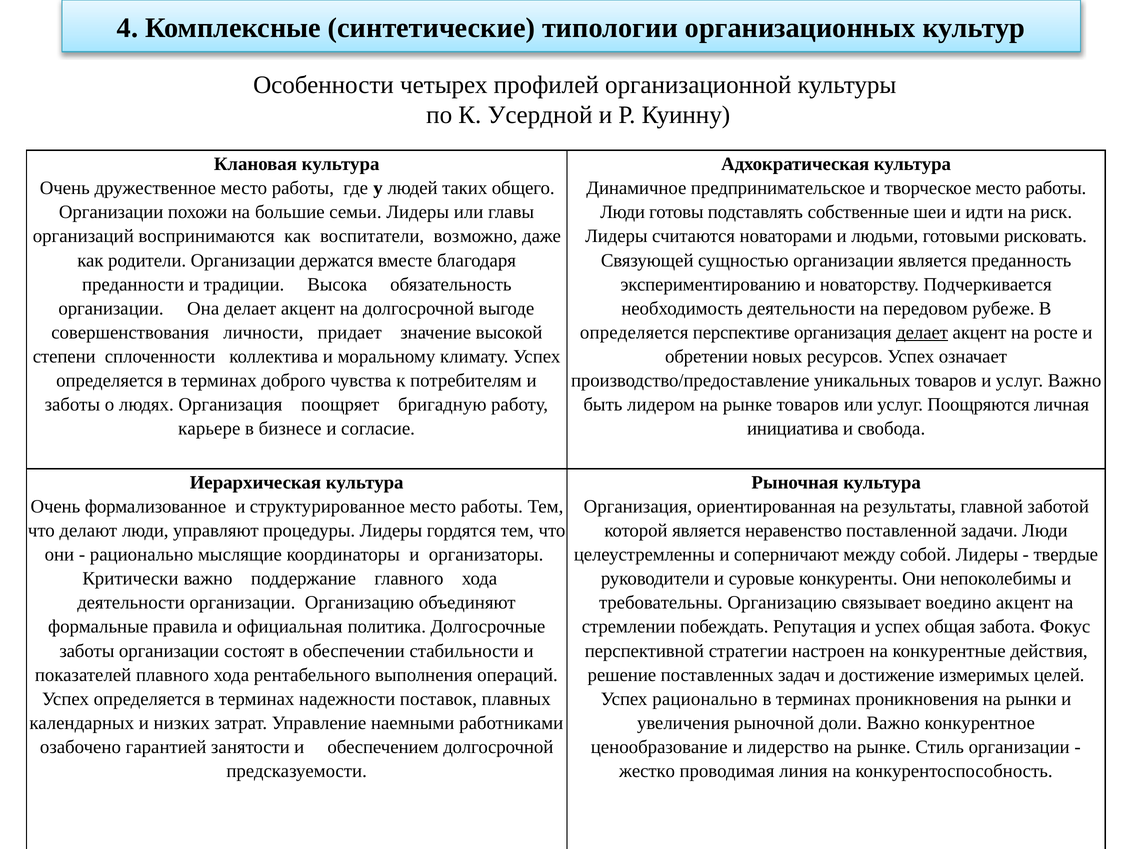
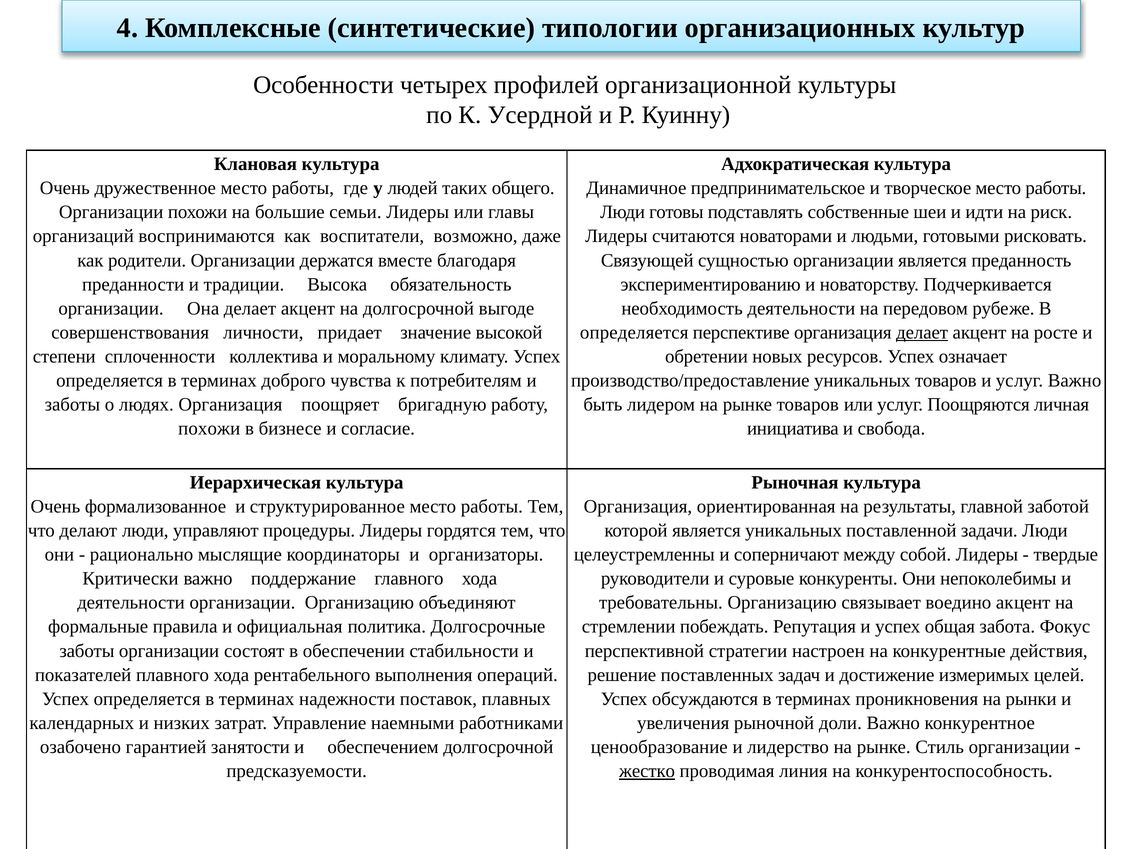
карьере at (209, 429): карьере -> похожи
является неравенство: неравенство -> уникальных
Успех рационально: рационально -> обсуждаются
жестко underline: none -> present
